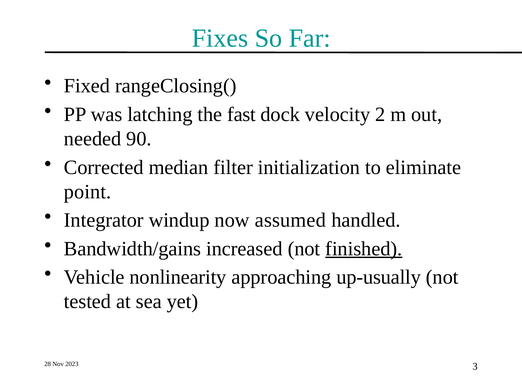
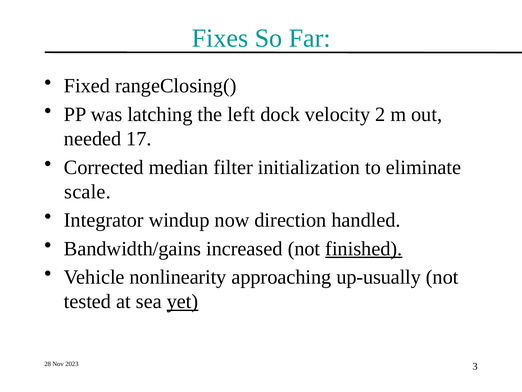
fast: fast -> left
90: 90 -> 17
point: point -> scale
assumed: assumed -> direction
yet underline: none -> present
